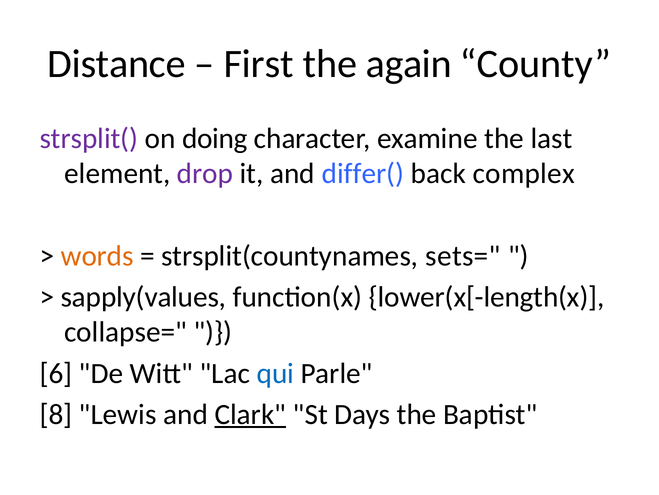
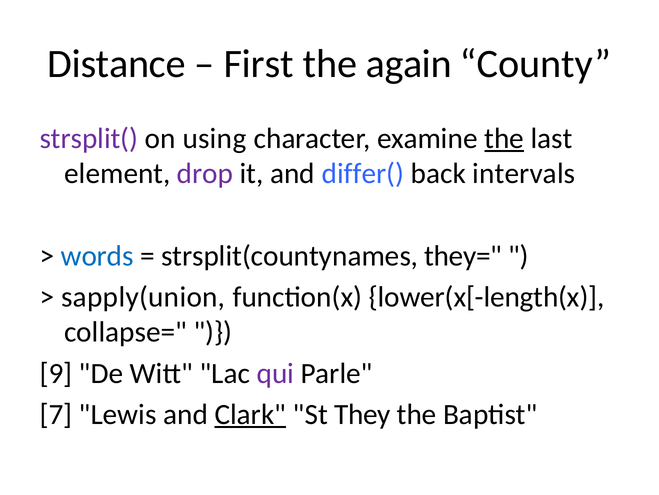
doing: doing -> using
the at (504, 138) underline: none -> present
complex: complex -> intervals
words colour: orange -> blue
sets=: sets= -> they=
sapply(values: sapply(values -> sapply(union
6: 6 -> 9
qui colour: blue -> purple
8: 8 -> 7
Days: Days -> They
